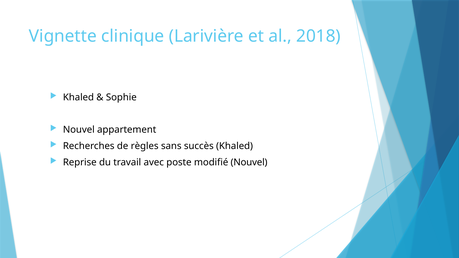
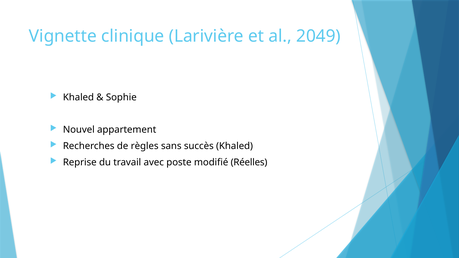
2018: 2018 -> 2049
modifié Nouvel: Nouvel -> Réelles
